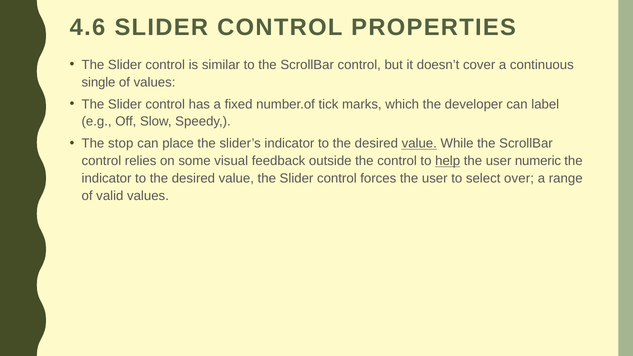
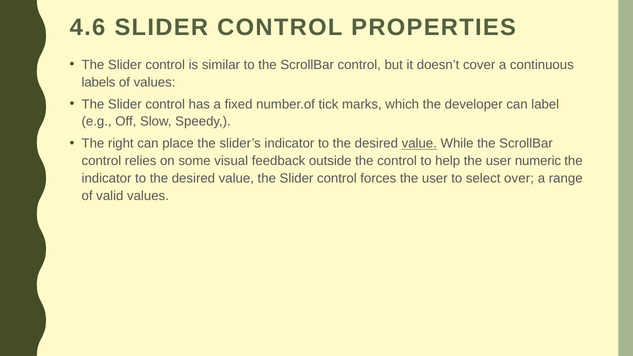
single: single -> labels
stop: stop -> right
help underline: present -> none
